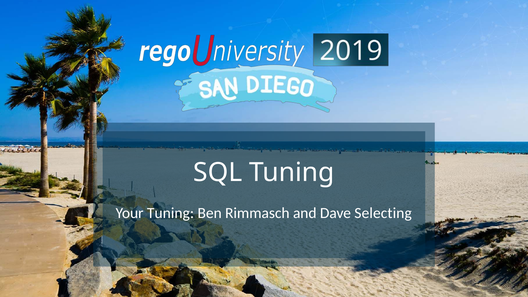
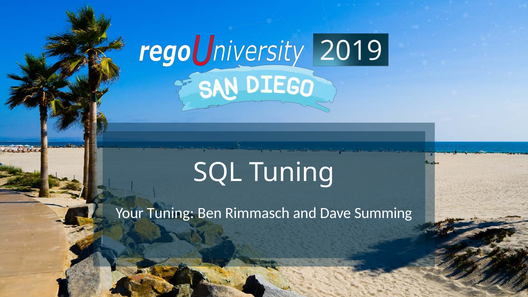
Selecting: Selecting -> Summing
